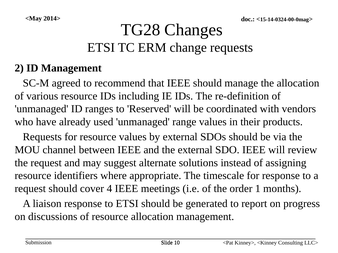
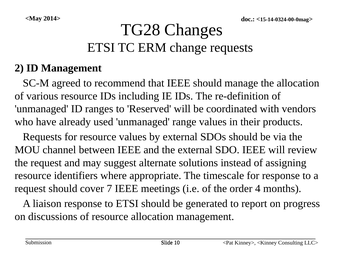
4: 4 -> 7
1: 1 -> 4
